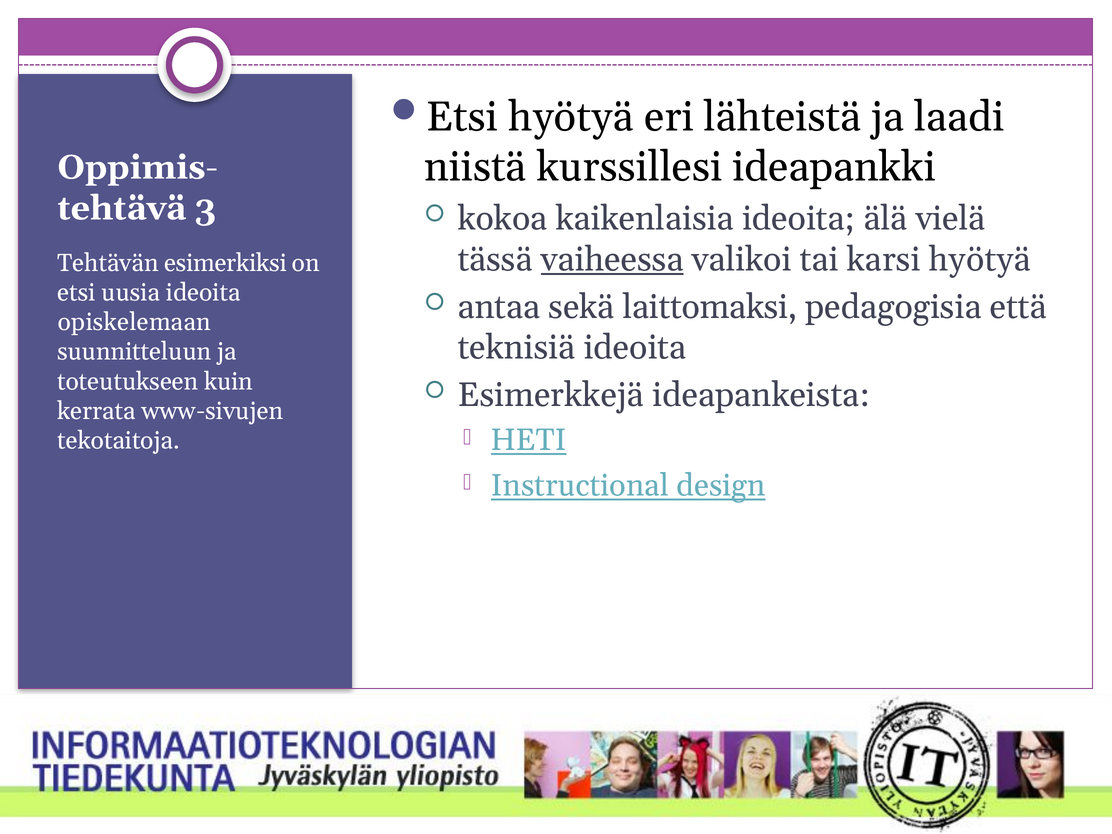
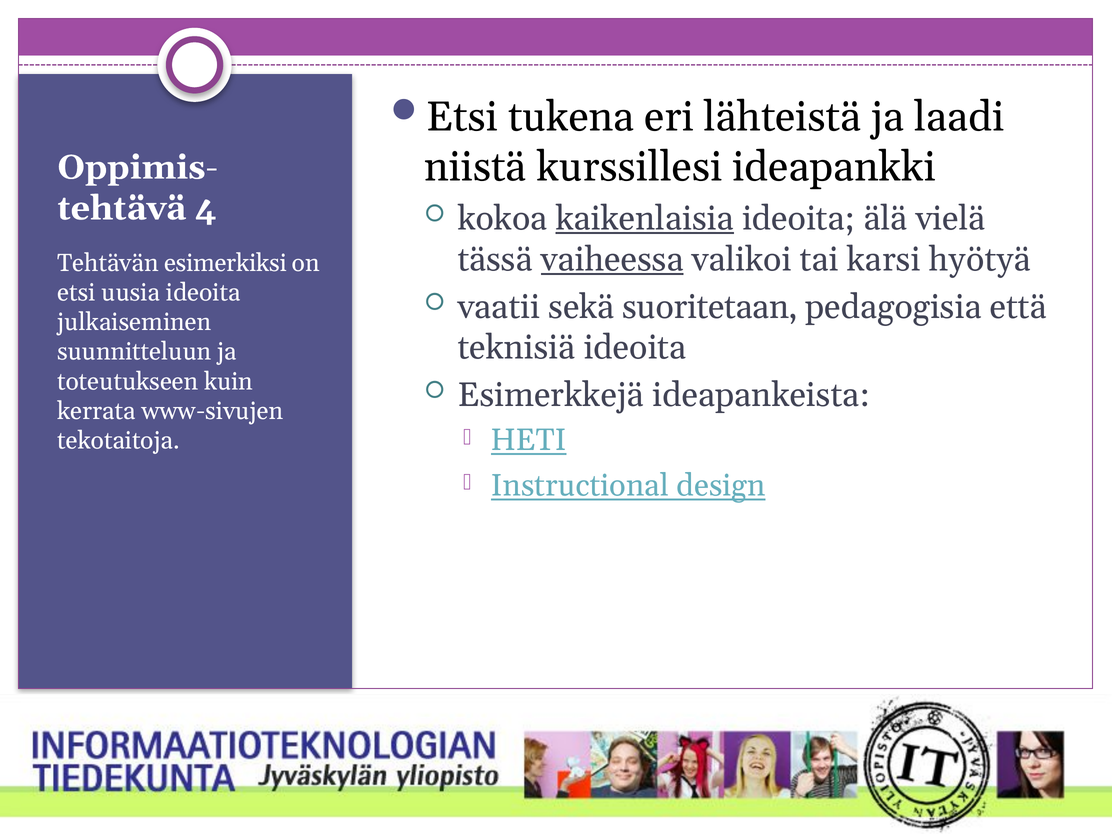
Etsi hyötyä: hyötyä -> tukena
3: 3 -> 4
kaikenlaisia underline: none -> present
antaa: antaa -> vaatii
laittomaksi: laittomaksi -> suoritetaan
opiskelemaan: opiskelemaan -> julkaiseminen
